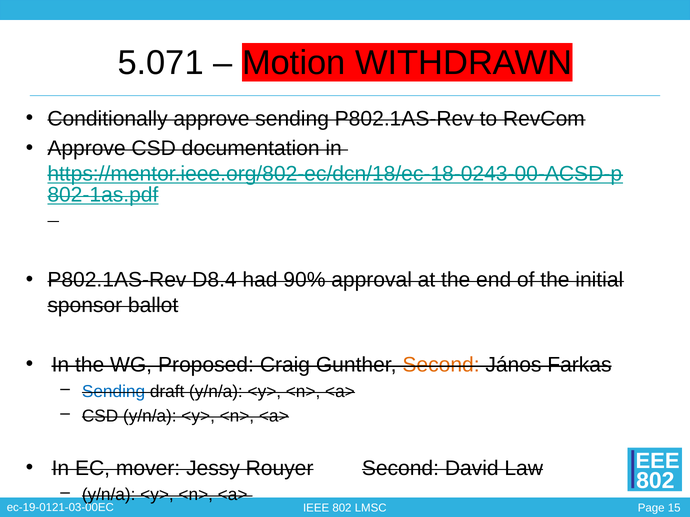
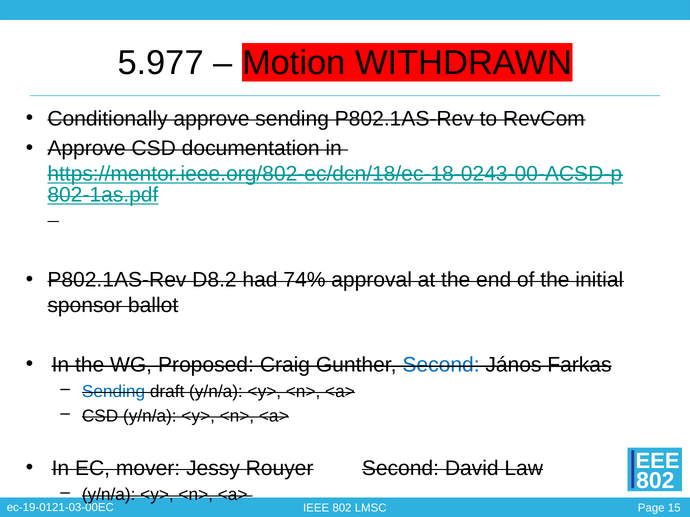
5.071: 5.071 -> 5.977
D8.4: D8.4 -> D8.2
90%: 90% -> 74%
Second at (441, 365) colour: orange -> blue
